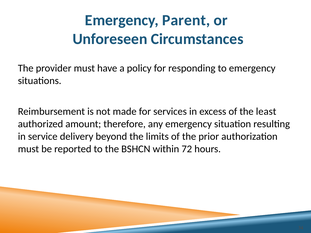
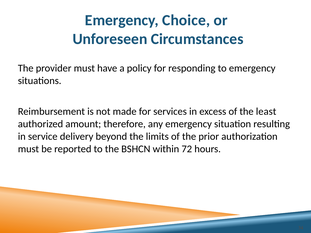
Parent: Parent -> Choice
